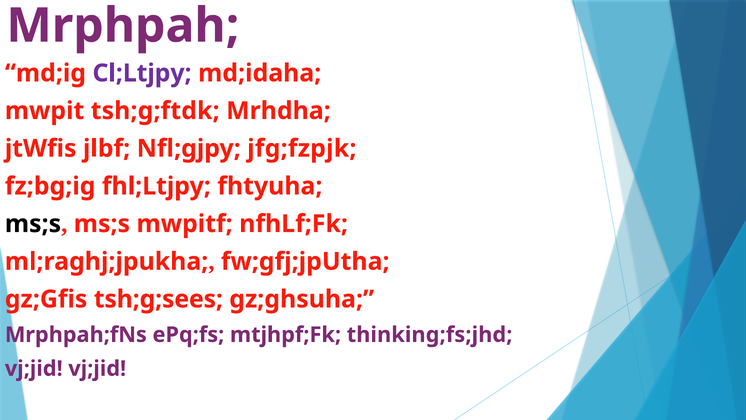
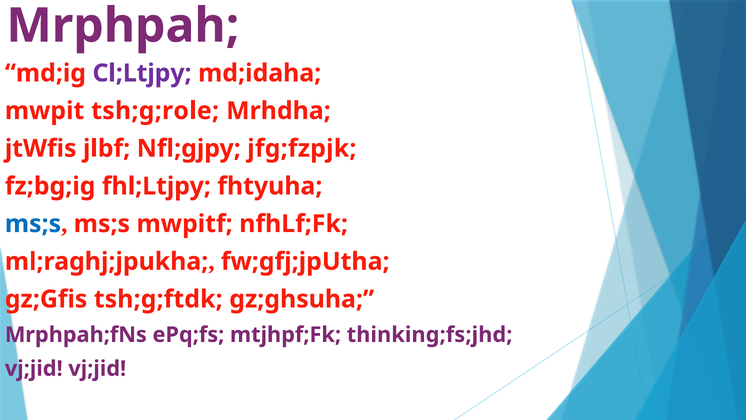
tsh;g;ftdk: tsh;g;ftdk -> tsh;g;role
ms;s at (33, 224) colour: black -> blue
tsh;g;sees: tsh;g;sees -> tsh;g;ftdk
